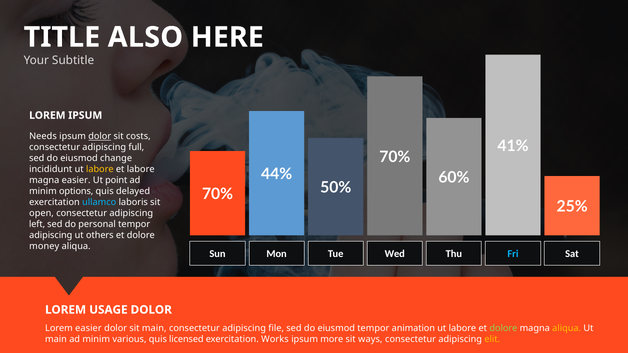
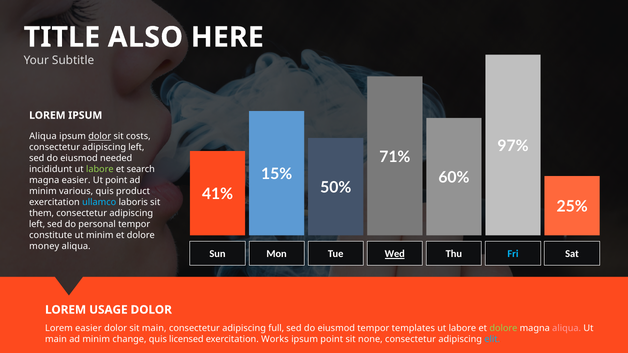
Needs at (43, 136): Needs -> Aliqua
41%: 41% -> 97%
full at (136, 147): full -> left
70% at (395, 157): 70% -> 71%
change: change -> needed
labore at (100, 169) colour: yellow -> light green
et labore: labore -> search
44%: 44% -> 15%
70% at (218, 194): 70% -> 41%
options: options -> various
delayed: delayed -> product
open: open -> them
adipiscing at (51, 235): adipiscing -> constitute
ut others: others -> minim
Wed underline: none -> present
file: file -> full
animation: animation -> templates
aliqua at (567, 329) colour: yellow -> pink
various: various -> change
ipsum more: more -> point
ways: ways -> none
elit colour: yellow -> light blue
